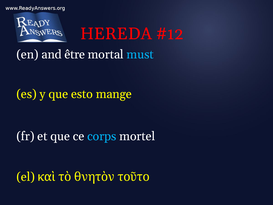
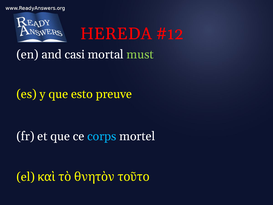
être: être -> casi
must colour: light blue -> light green
mange: mange -> preuve
